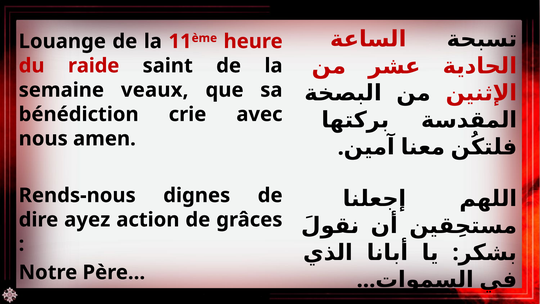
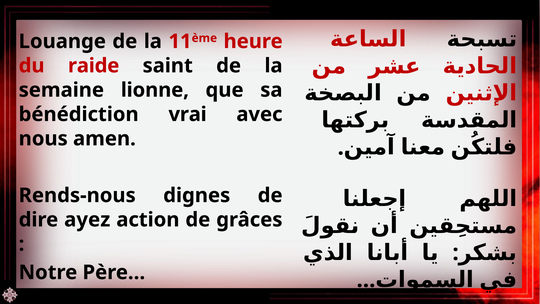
veaux: veaux -> lionne
crie: crie -> vrai
